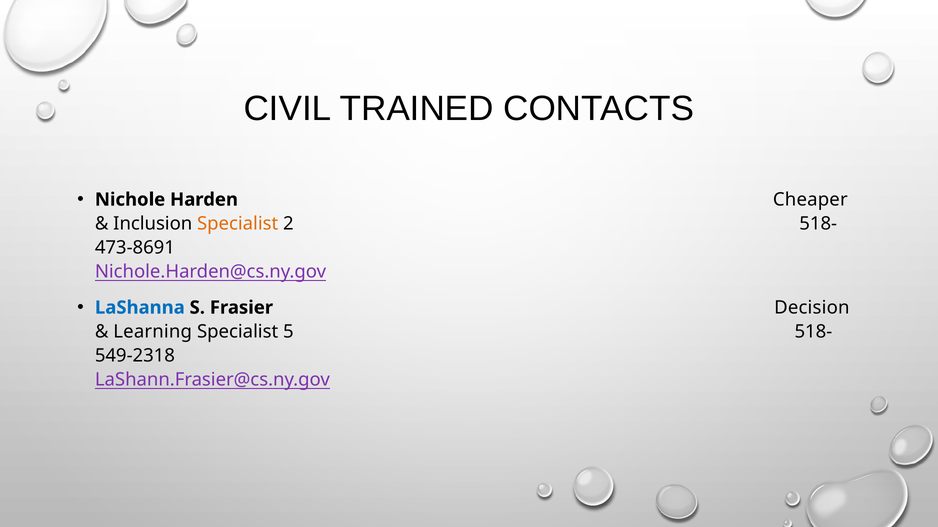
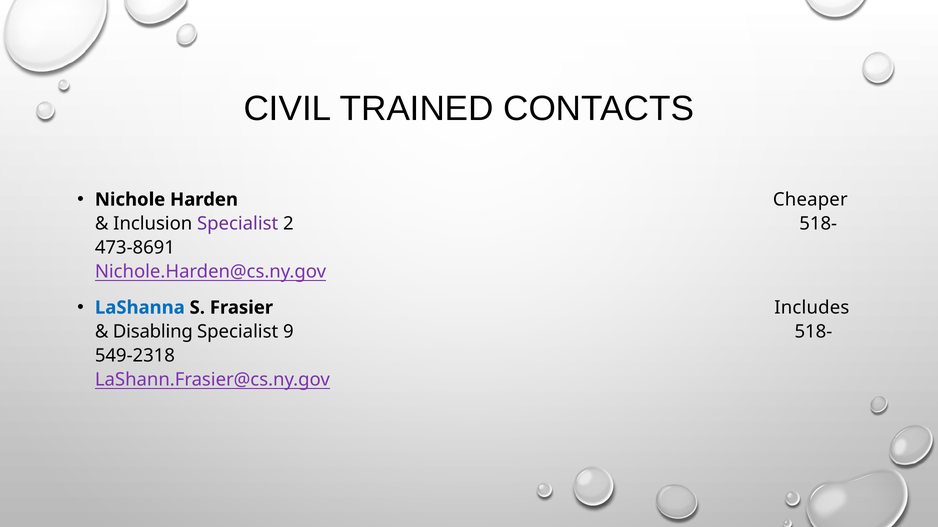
Specialist at (238, 224) colour: orange -> purple
Decision: Decision -> Includes
Learning: Learning -> Disabling
5: 5 -> 9
